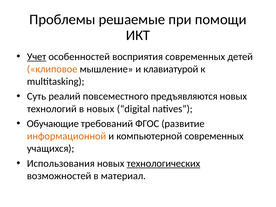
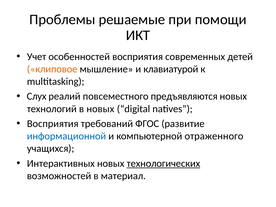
Учет underline: present -> none
Суть: Суть -> Слух
Обучающие at (53, 124): Обучающие -> Восприятия
информационной colour: orange -> blue
компьютерной современных: современных -> отраженного
Использования: Использования -> Интерактивных
